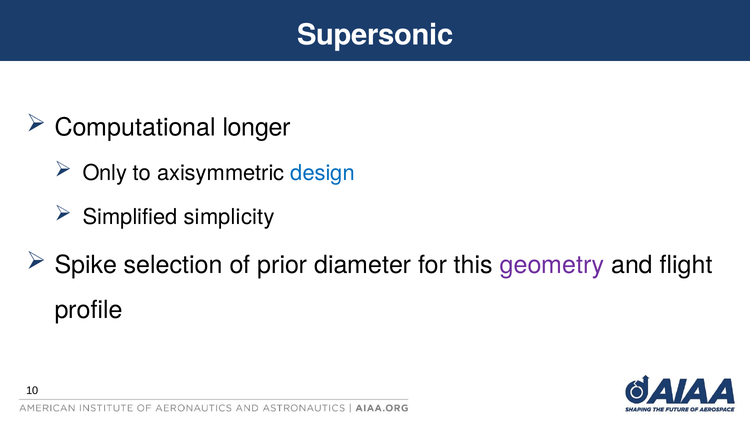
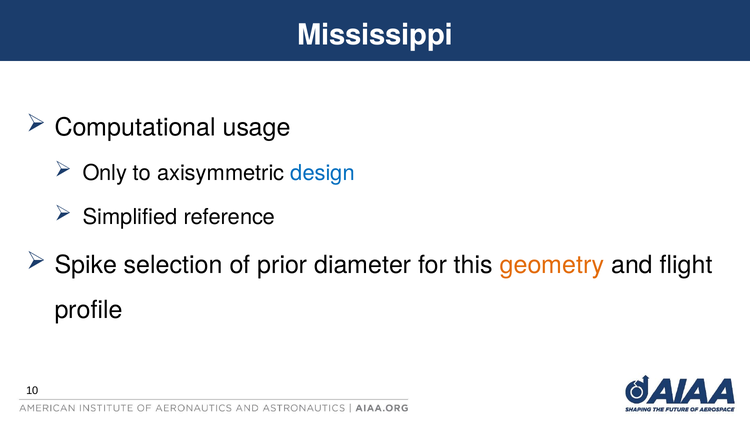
Supersonic: Supersonic -> Mississippi
longer: longer -> usage
simplicity: simplicity -> reference
geometry colour: purple -> orange
